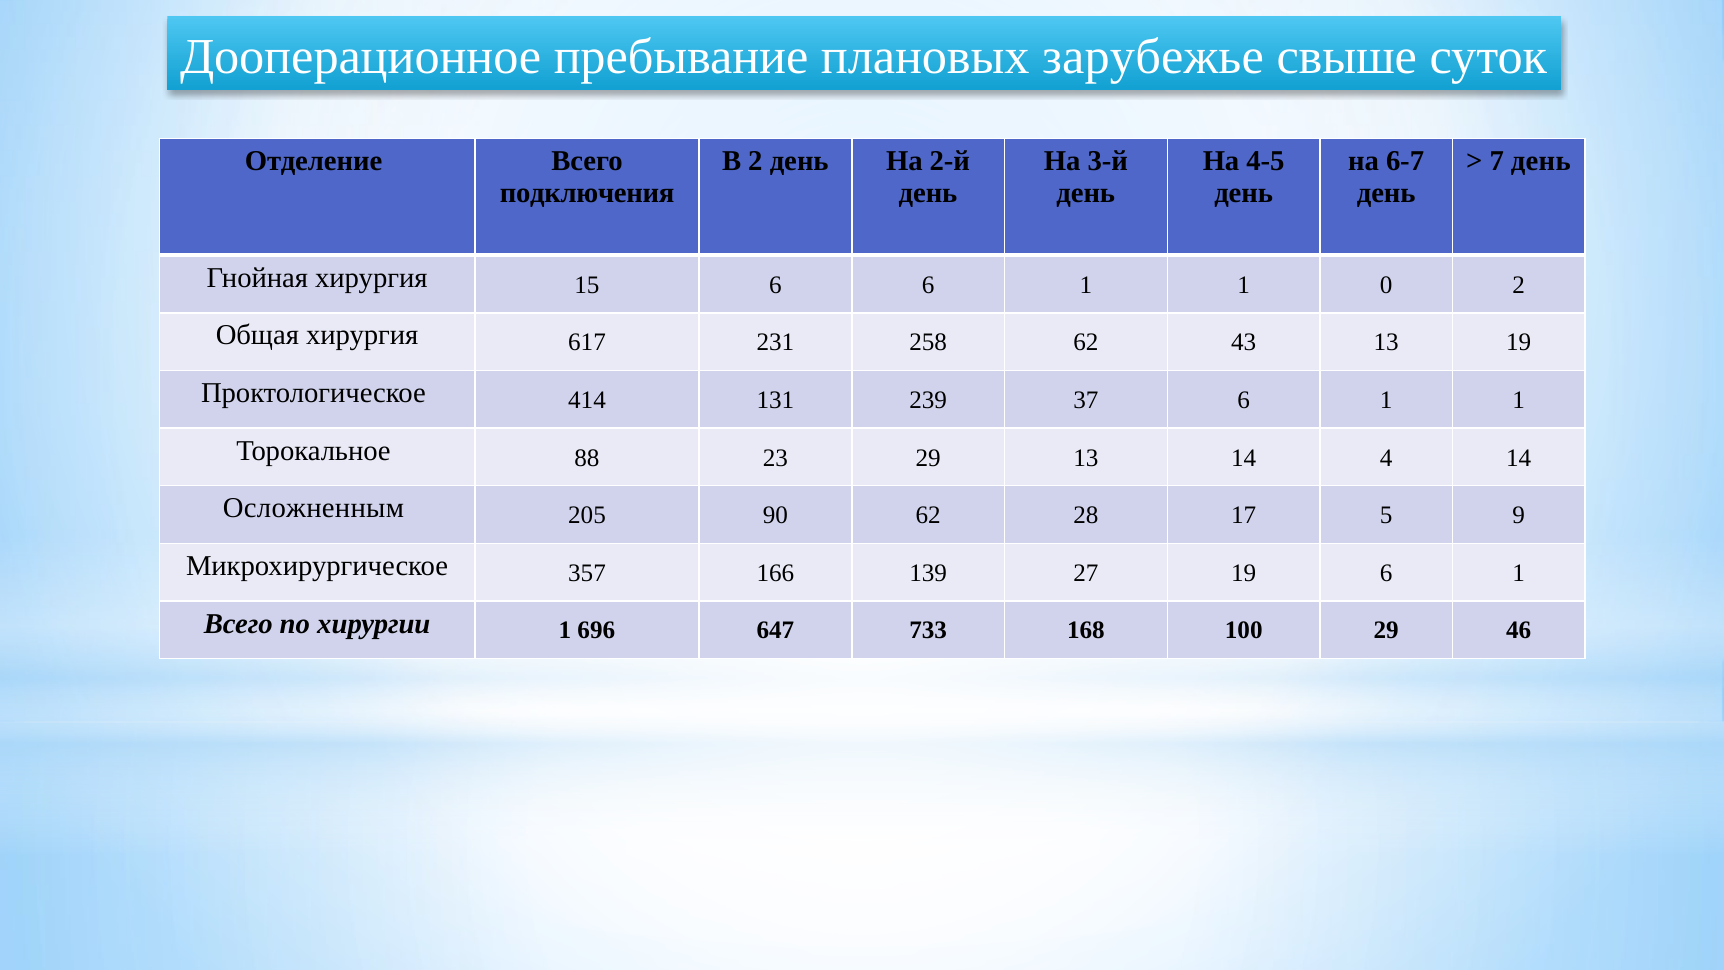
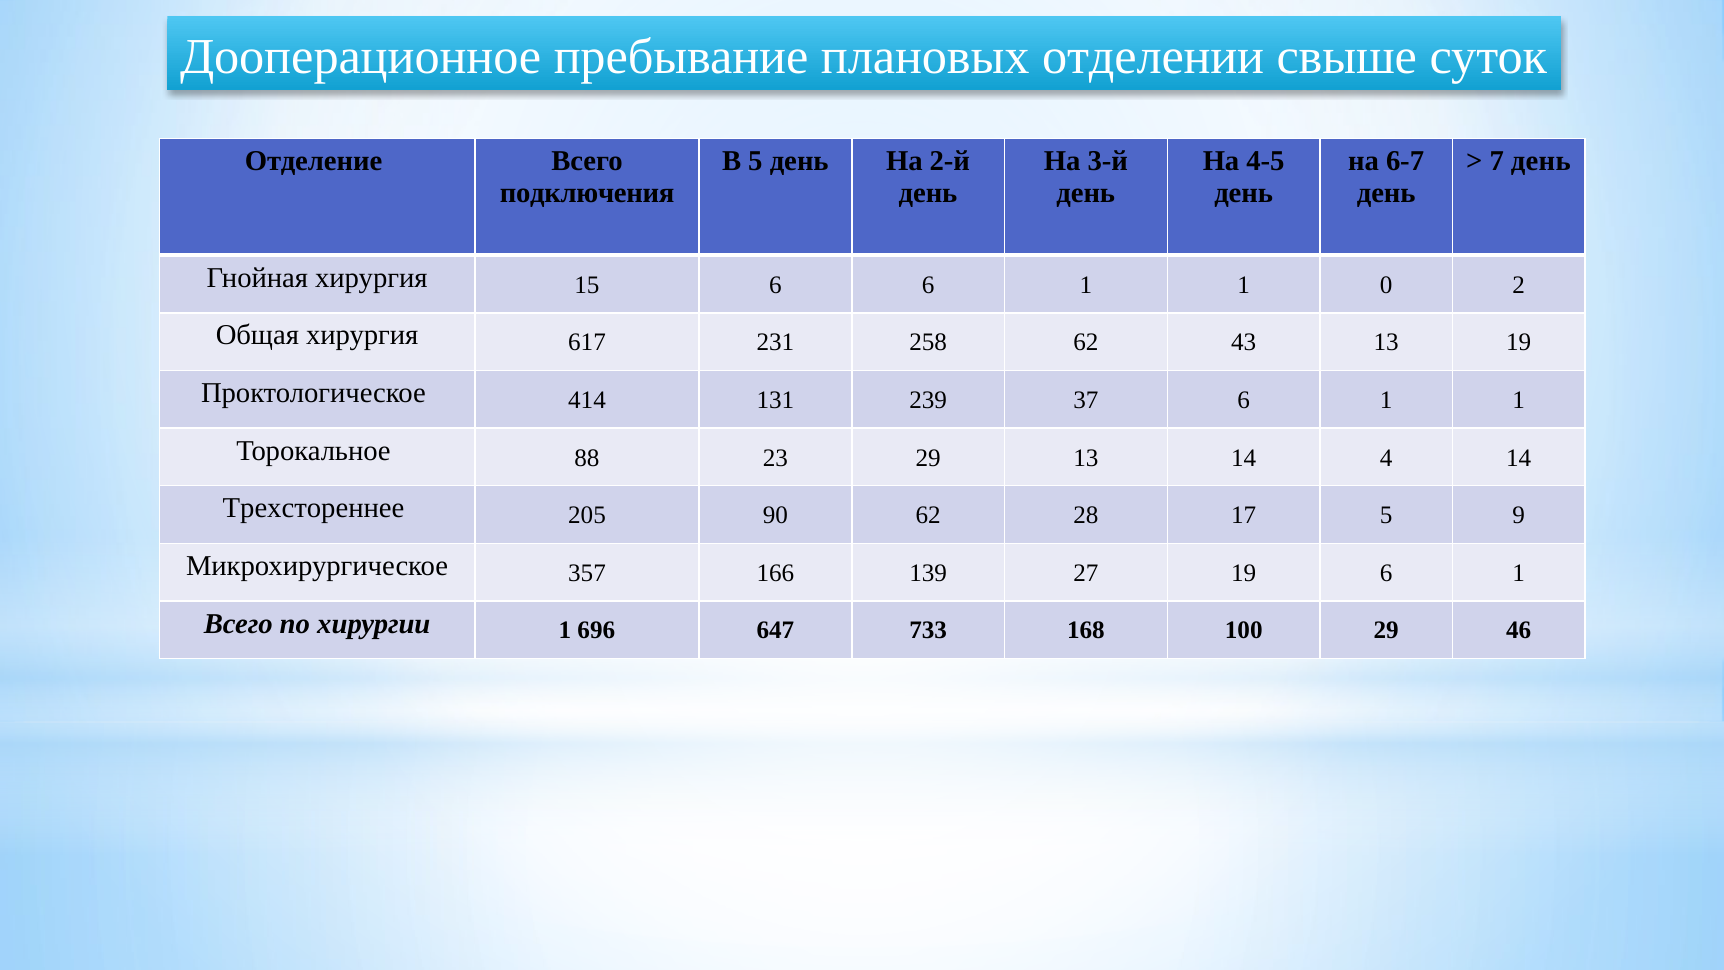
зарубежье: зарубежье -> отделении
В 2: 2 -> 5
Осложненным: Осложненным -> Трехстореннее
